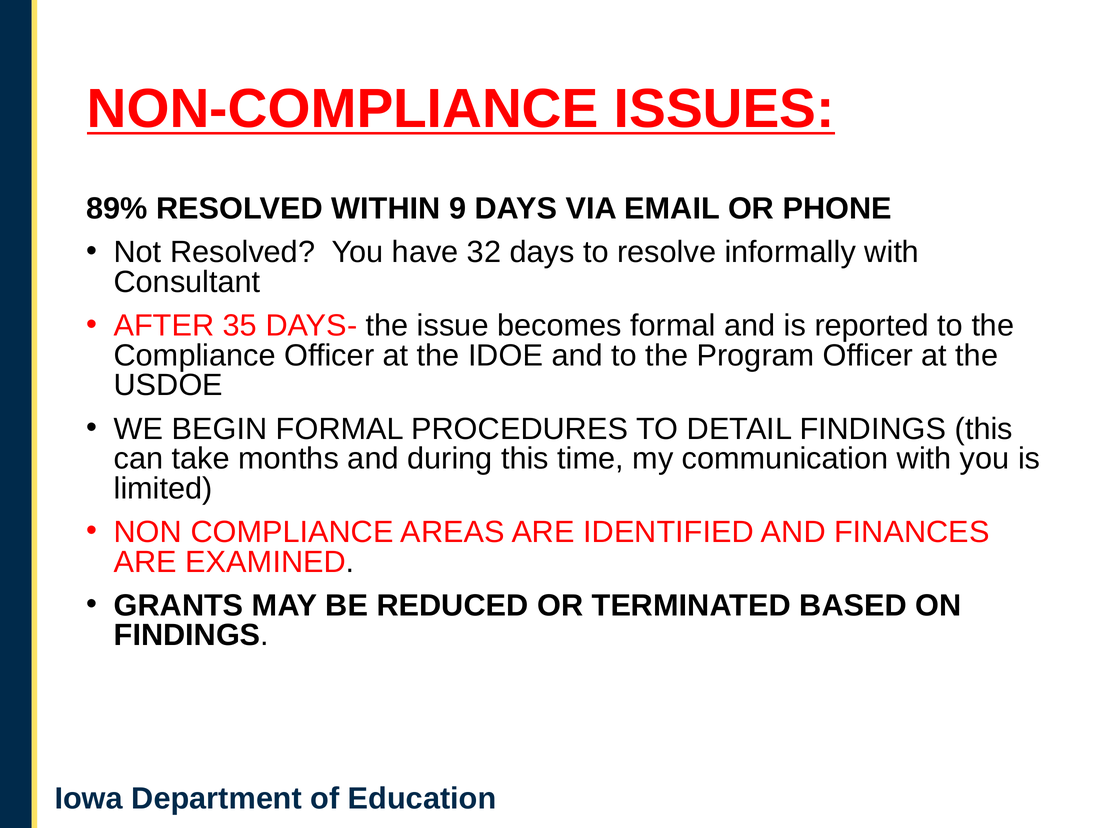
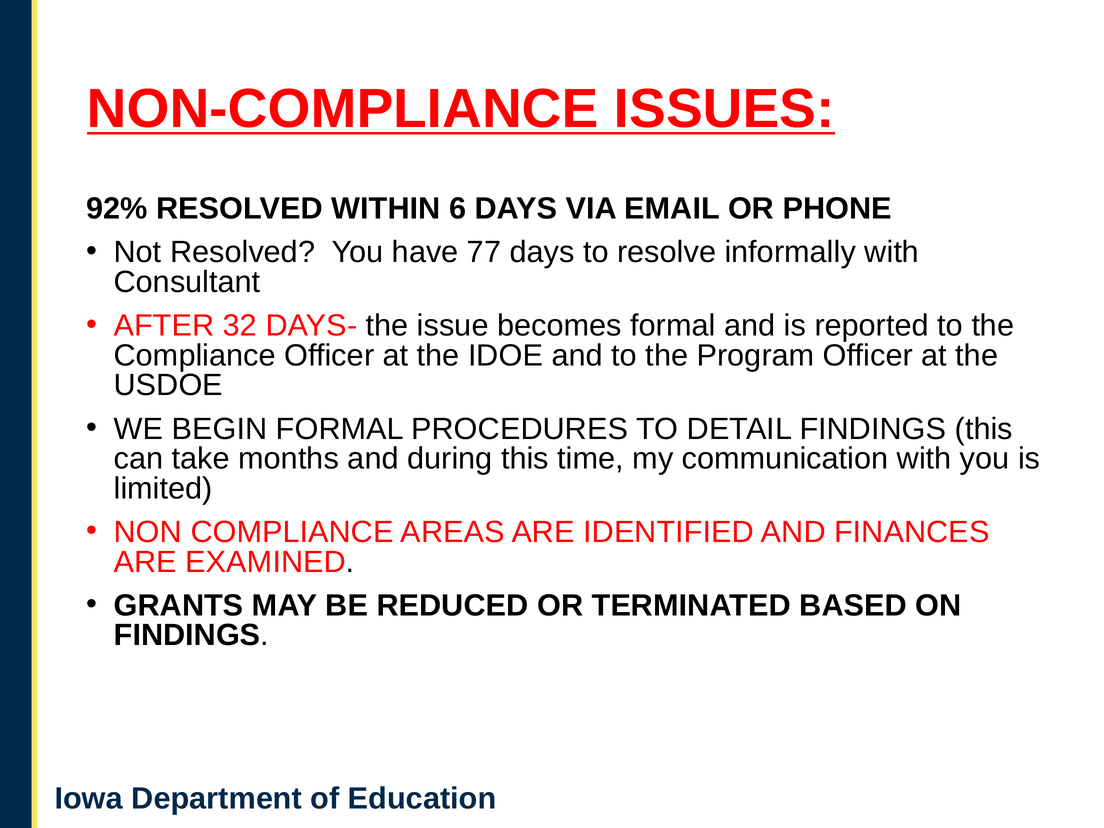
89%: 89% -> 92%
9: 9 -> 6
32: 32 -> 77
35: 35 -> 32
